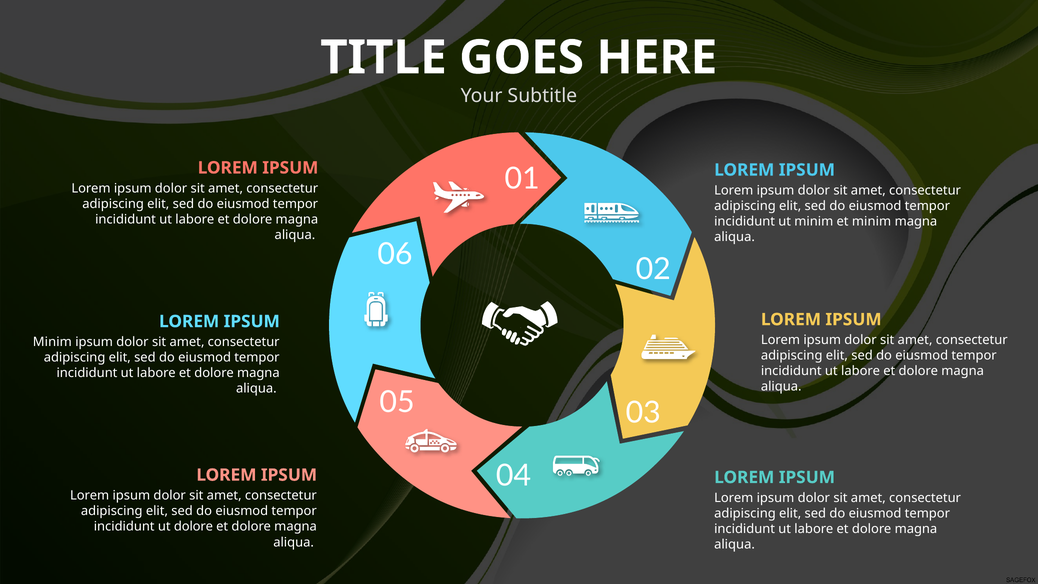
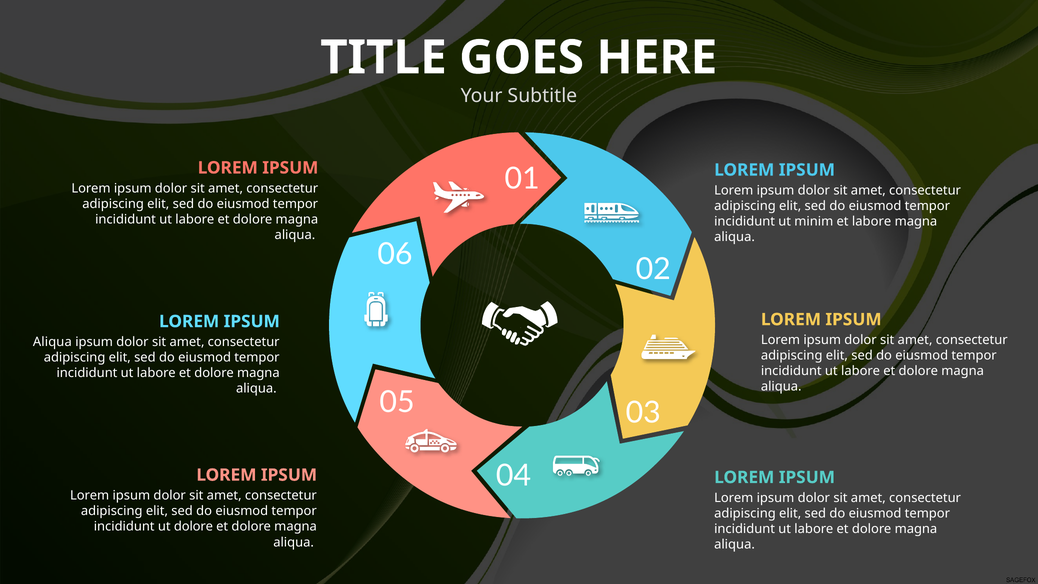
et minim: minim -> labore
Minim at (52, 342): Minim -> Aliqua
